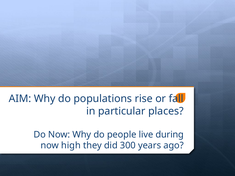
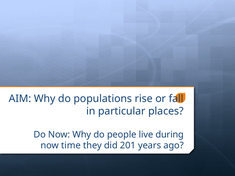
high: high -> time
300: 300 -> 201
